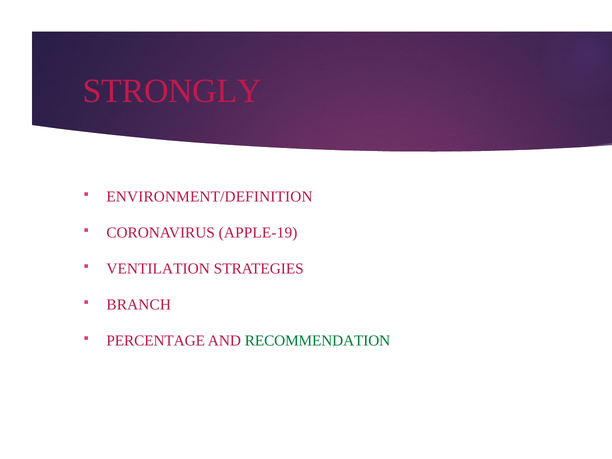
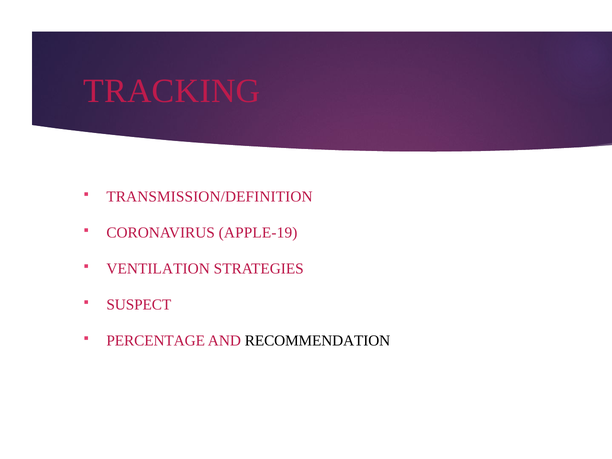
STRONGLY: STRONGLY -> TRACKING
ENVIRONMENT/DEFINITION: ENVIRONMENT/DEFINITION -> TRANSMISSION/DEFINITION
BRANCH: BRANCH -> SUSPECT
RECOMMENDATION colour: green -> black
